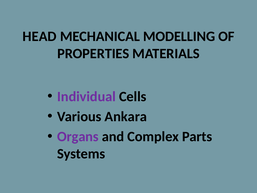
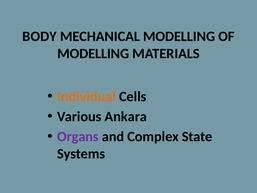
HEAD: HEAD -> BODY
PROPERTIES at (93, 53): PROPERTIES -> MODELLING
Individual colour: purple -> orange
Parts: Parts -> State
